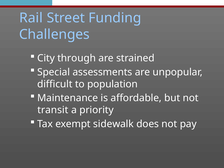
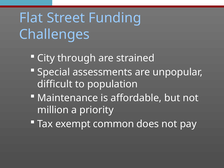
Rail: Rail -> Flat
transit: transit -> million
sidewalk: sidewalk -> common
